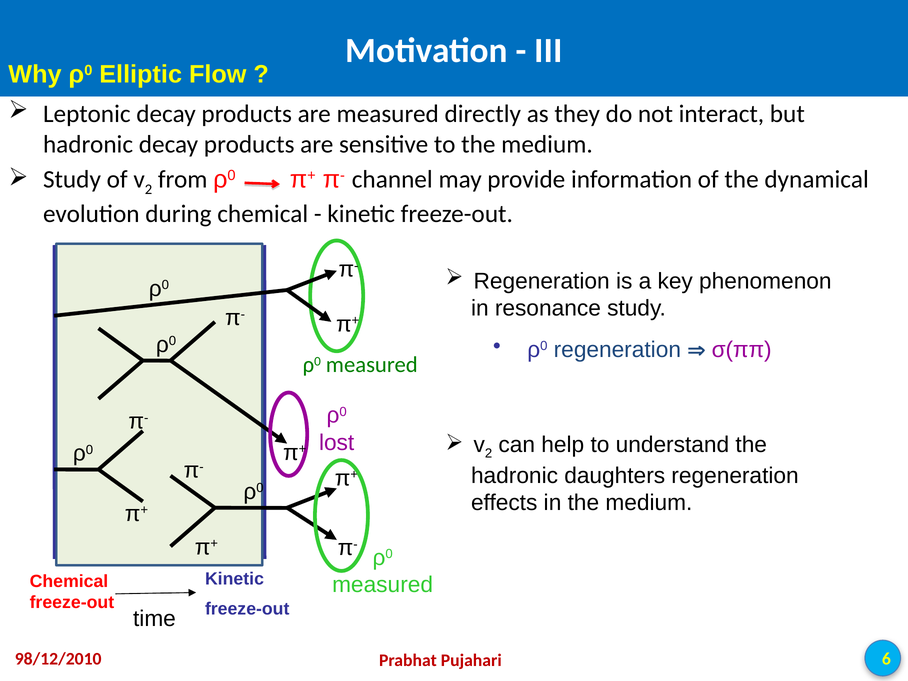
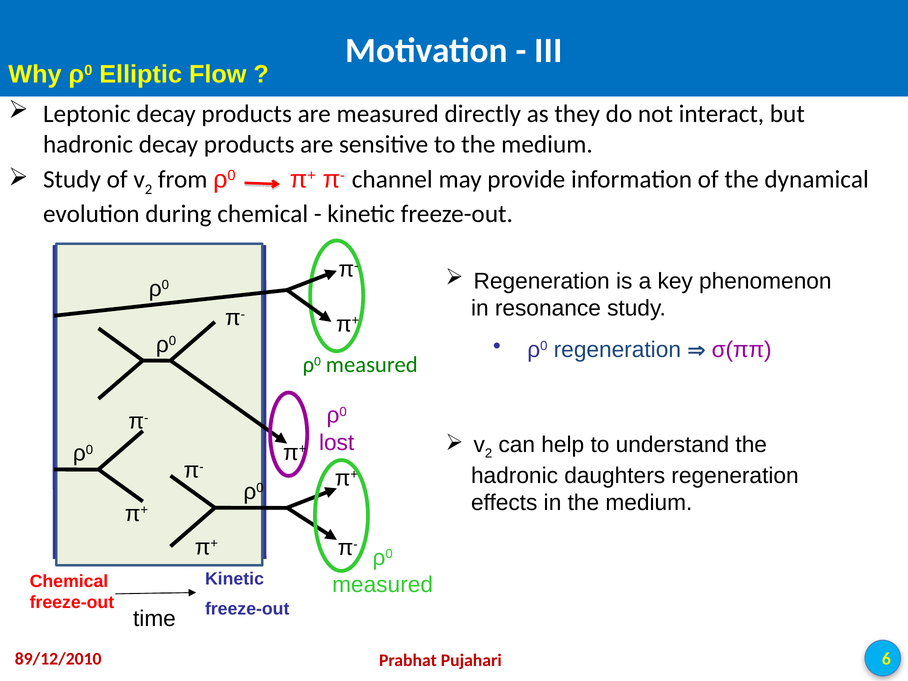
98/12/2010: 98/12/2010 -> 89/12/2010
